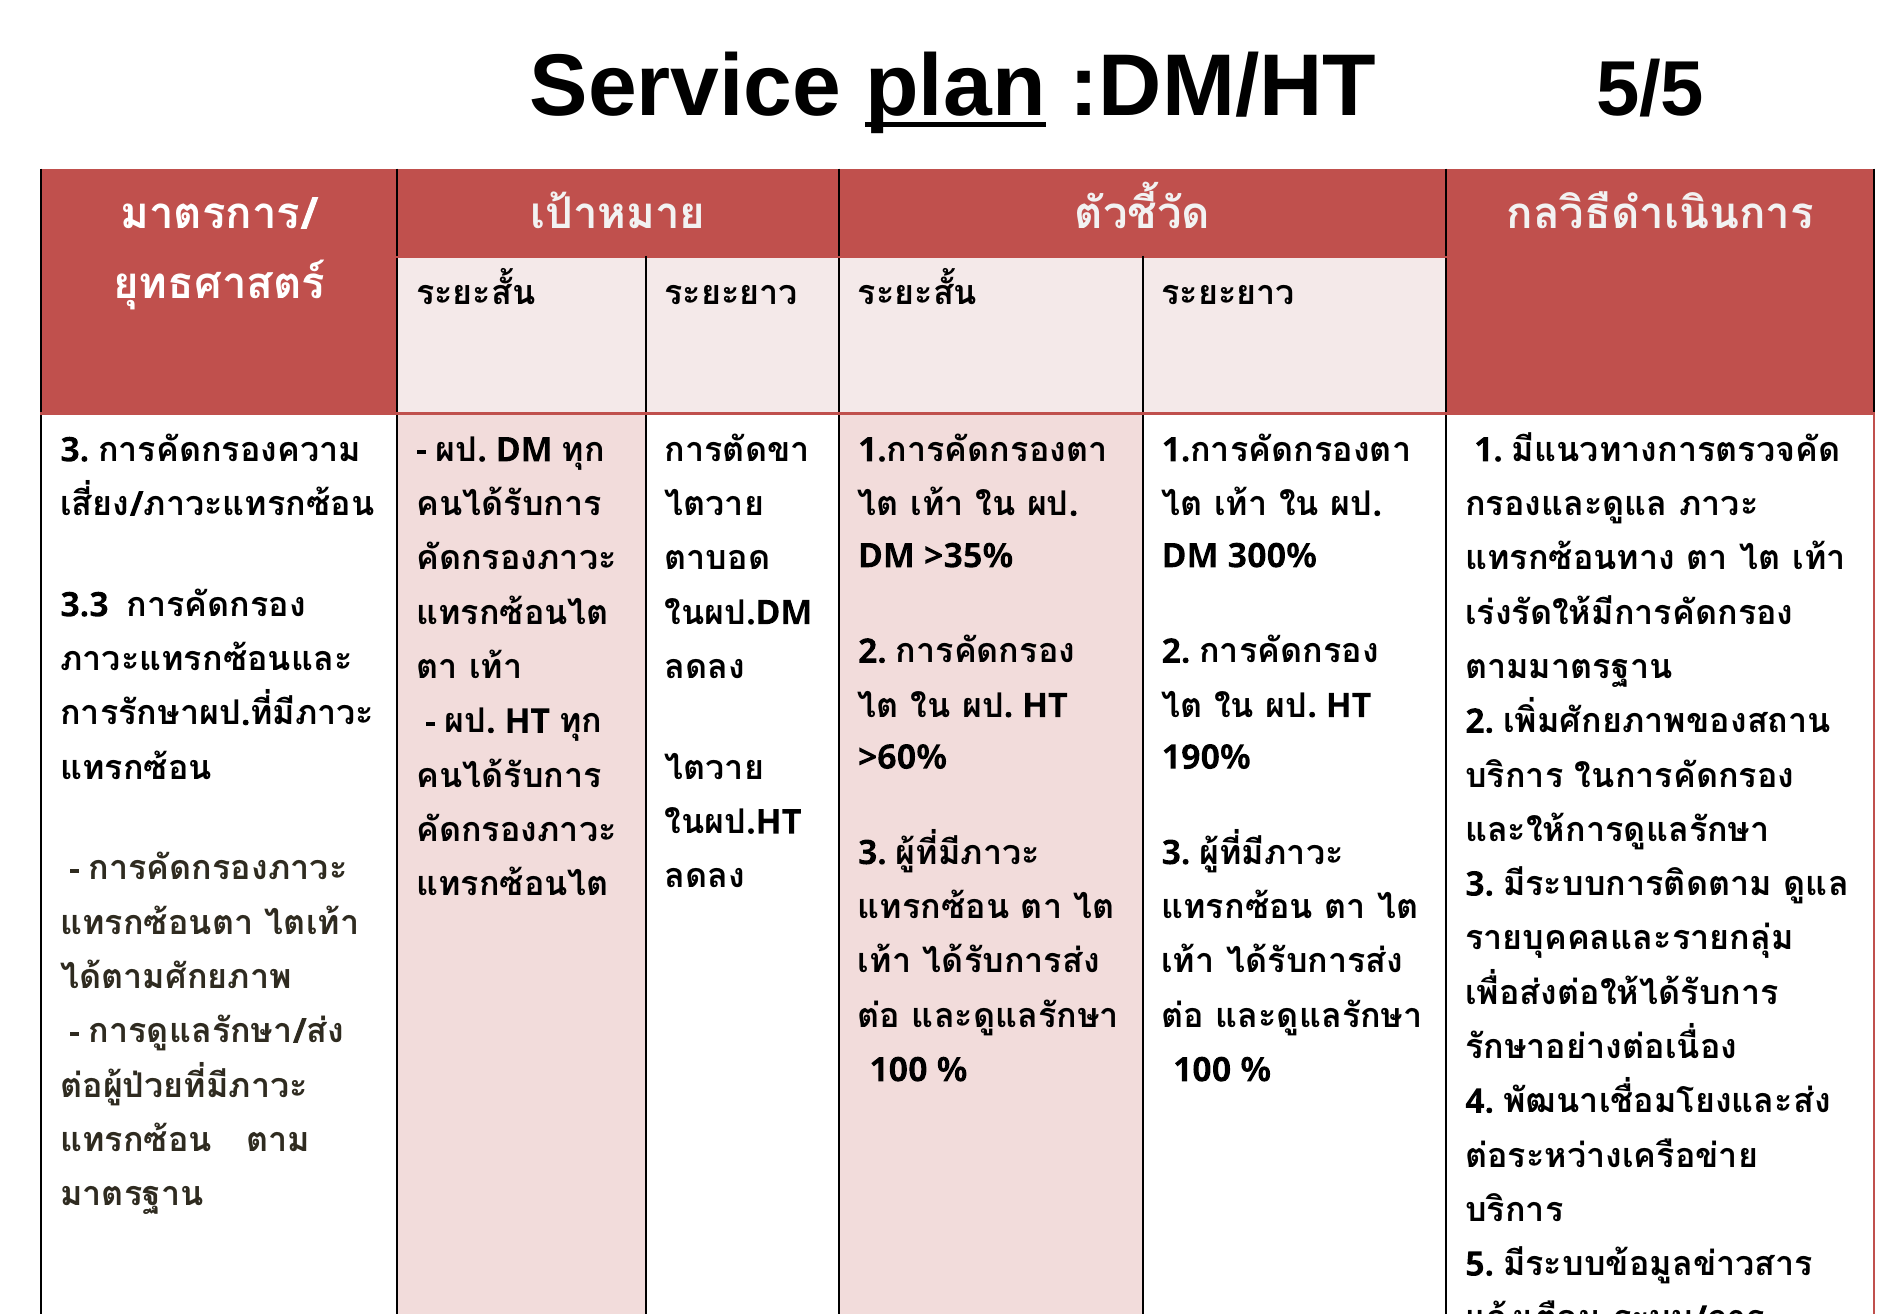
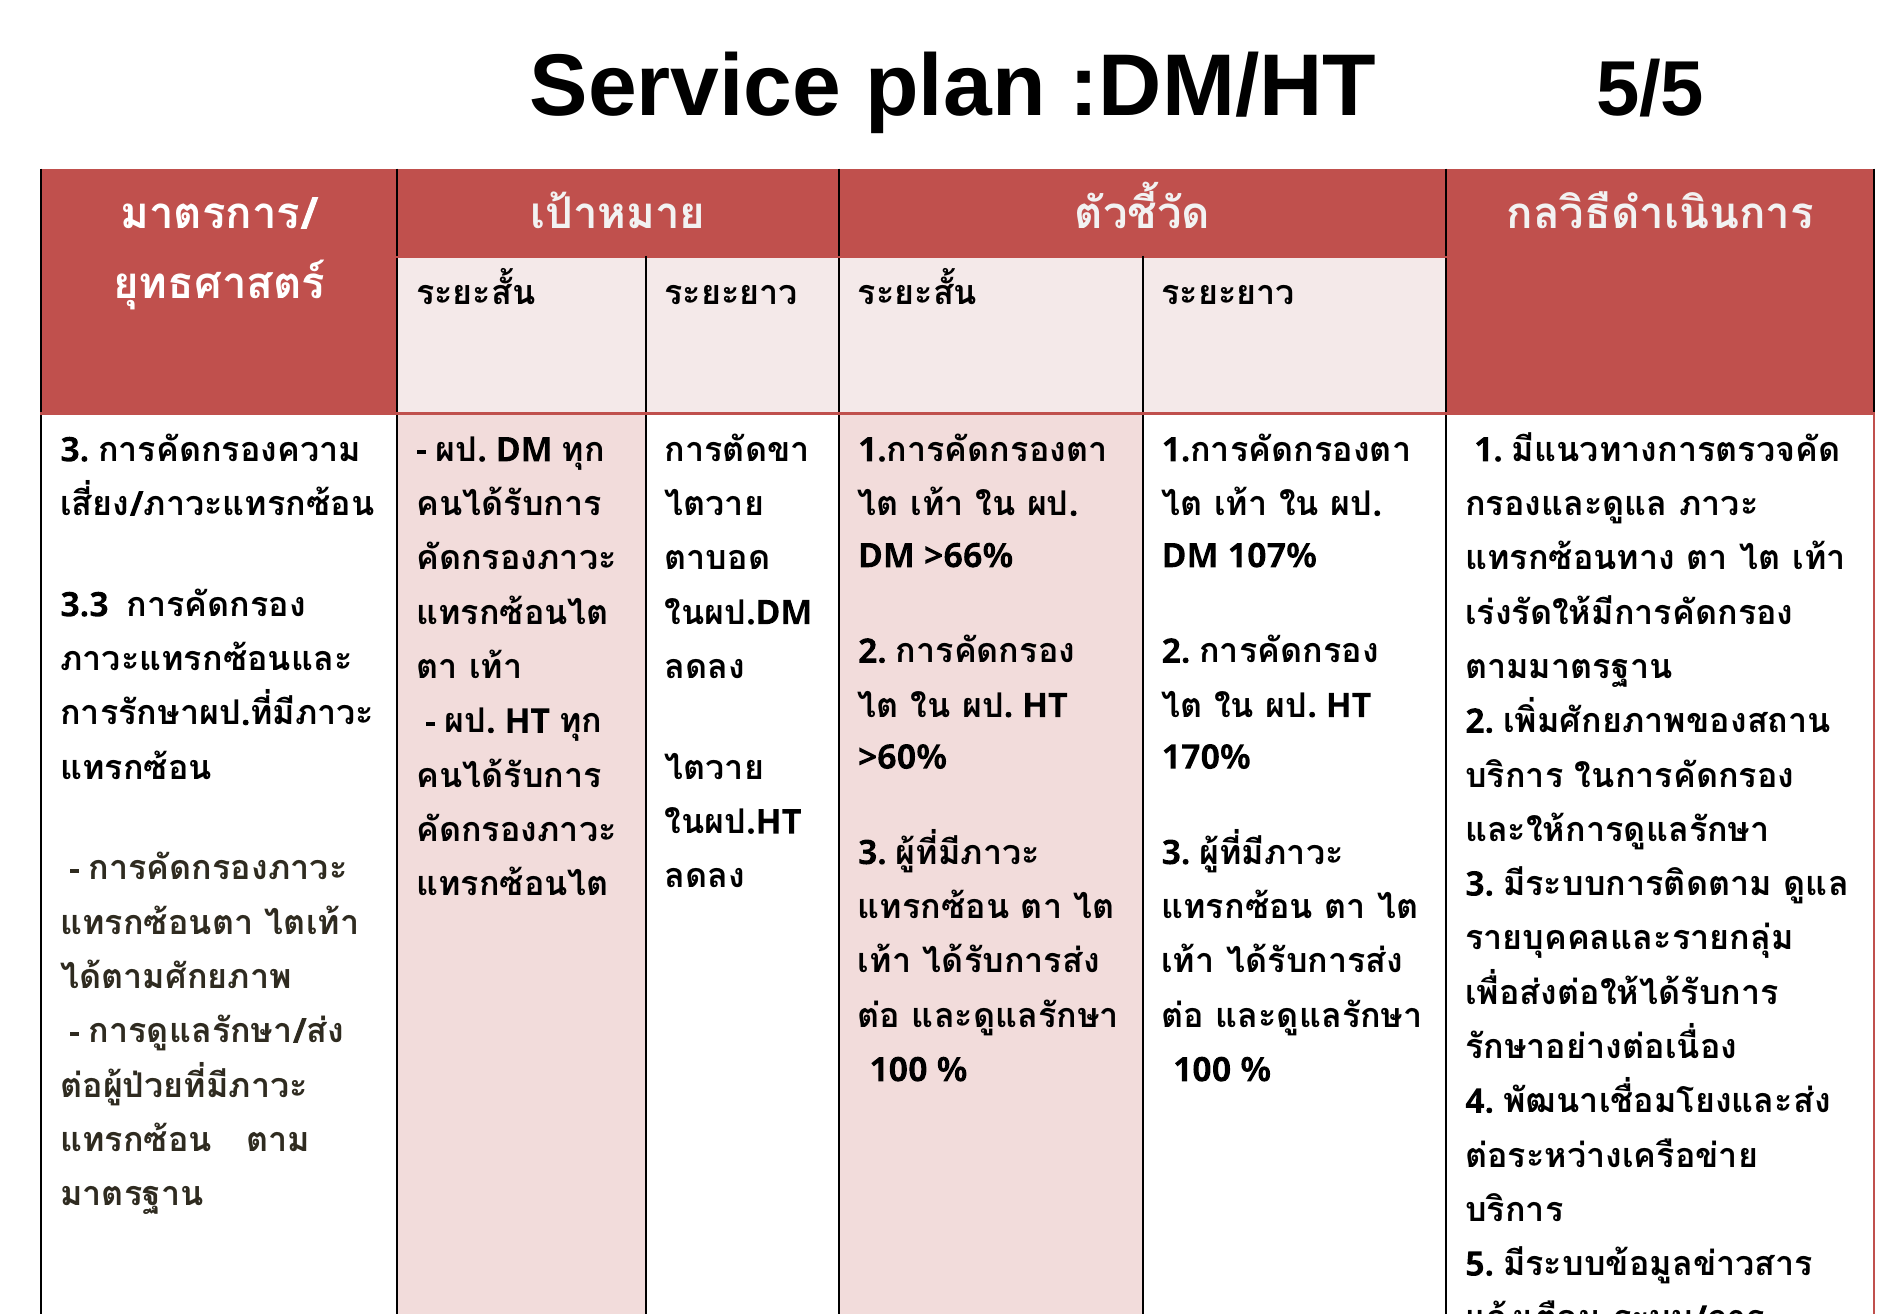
plan underline: present -> none
>35%: >35% -> >66%
300%: 300% -> 107%
190%: 190% -> 170%
